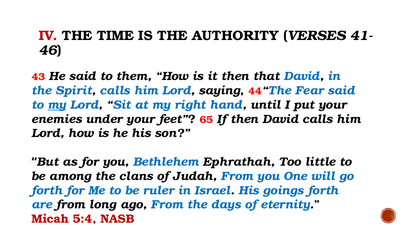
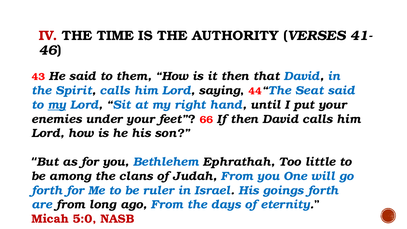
Fear: Fear -> Seat
65: 65 -> 66
5:4: 5:4 -> 5:0
